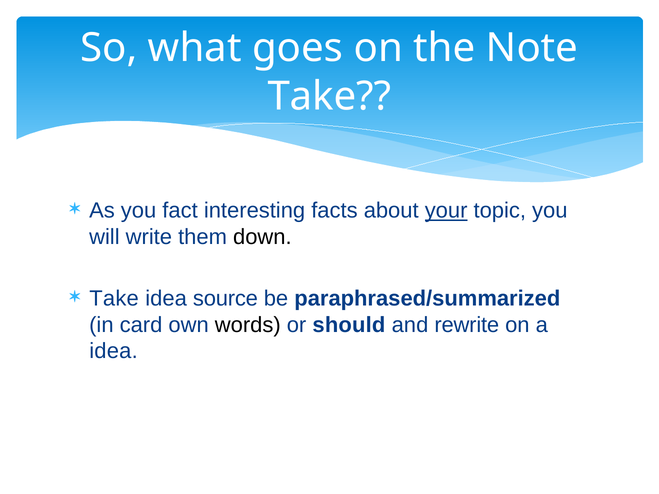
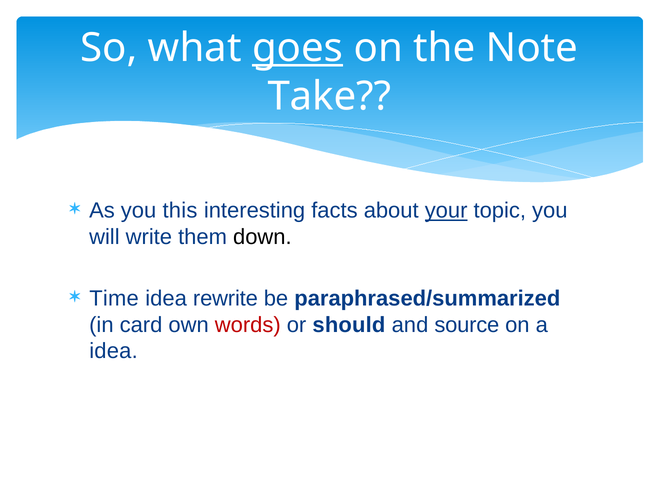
goes underline: none -> present
fact: fact -> this
Take at (114, 299): Take -> Time
source: source -> rewrite
words colour: black -> red
rewrite: rewrite -> source
